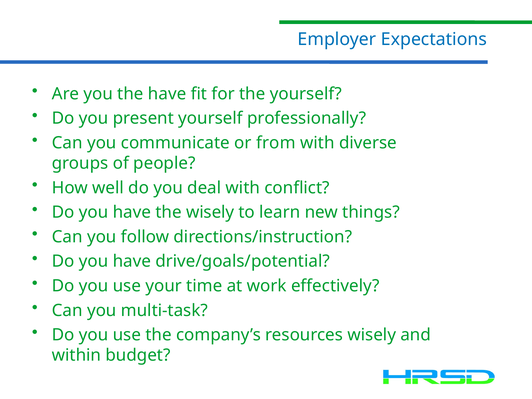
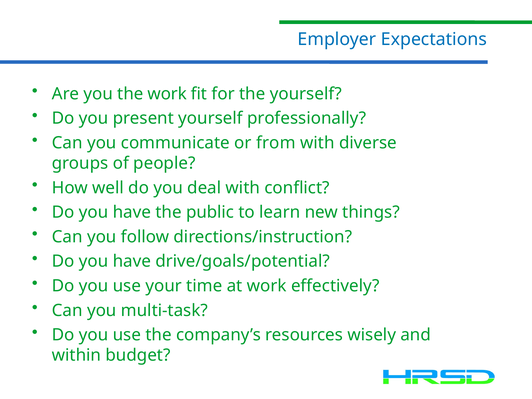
the have: have -> work
the wisely: wisely -> public
